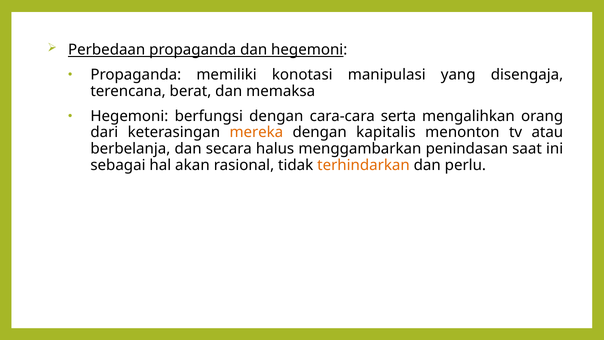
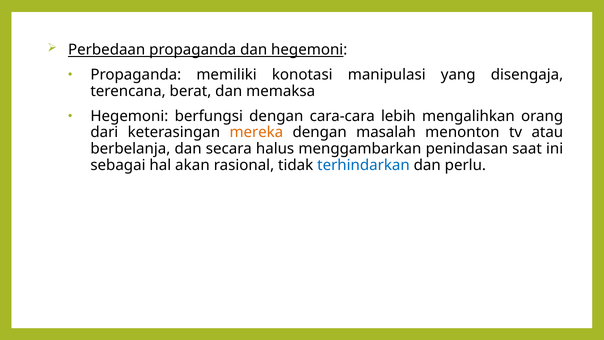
serta: serta -> lebih
kapitalis: kapitalis -> masalah
terhindarkan colour: orange -> blue
